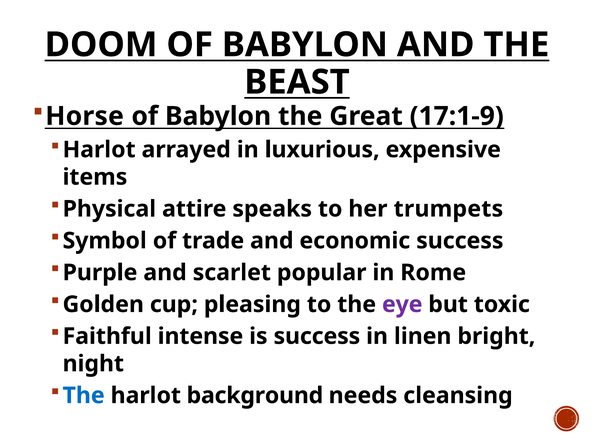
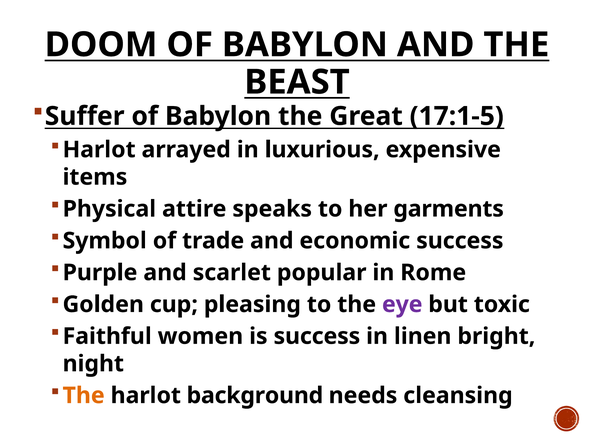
Horse: Horse -> Suffer
17:1-9: 17:1-9 -> 17:1-5
trumpets: trumpets -> garments
intense: intense -> women
The at (84, 396) colour: blue -> orange
